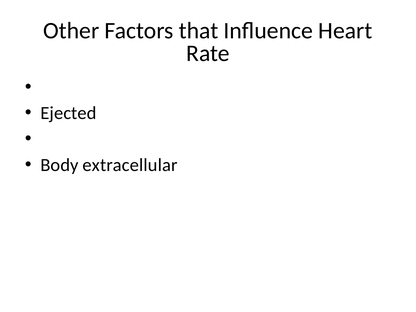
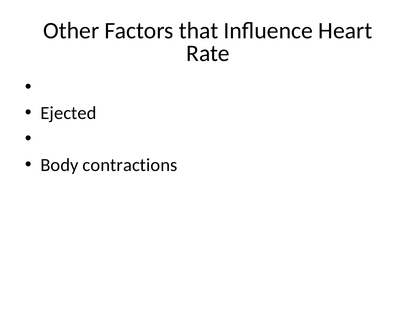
extracellular: extracellular -> contractions
